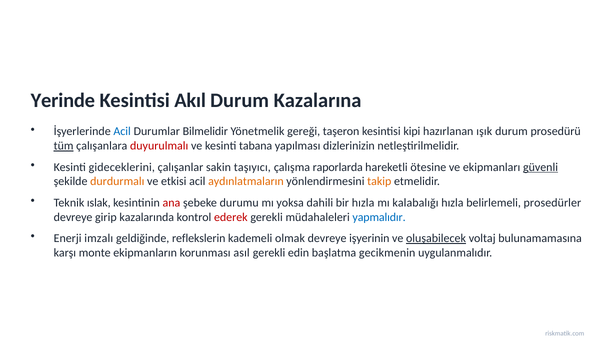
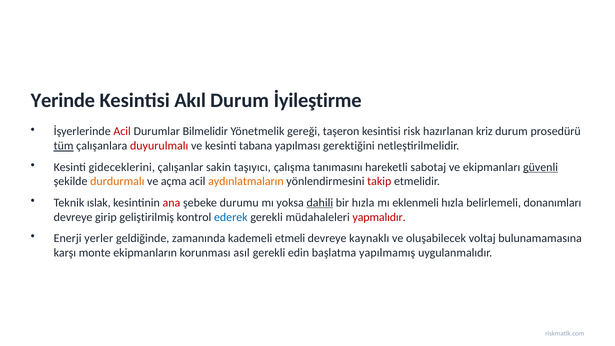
Kazalarına: Kazalarına -> İyileştirme
Acil at (122, 131) colour: blue -> red
kipi: kipi -> risk
ışık: ışık -> kriz
dizlerinizin: dizlerinizin -> gerektiğini
raporlarda: raporlarda -> tanımasını
ötesine: ötesine -> sabotaj
etkisi: etkisi -> açma
takip colour: orange -> red
dahili underline: none -> present
kalabalığı: kalabalığı -> eklenmeli
prosedürler: prosedürler -> donanımları
kazalarında: kazalarında -> geliştirilmiş
ederek colour: red -> blue
yapmalıdır colour: blue -> red
imzalı: imzalı -> yerler
reflekslerin: reflekslerin -> zamanında
olmak: olmak -> etmeli
işyerinin: işyerinin -> kaynaklı
oluşabilecek underline: present -> none
gecikmenin: gecikmenin -> yapılmamış
